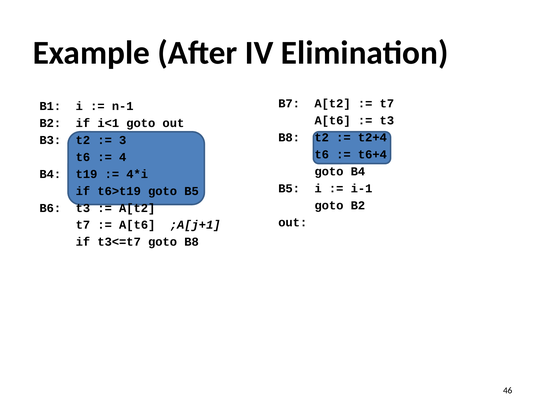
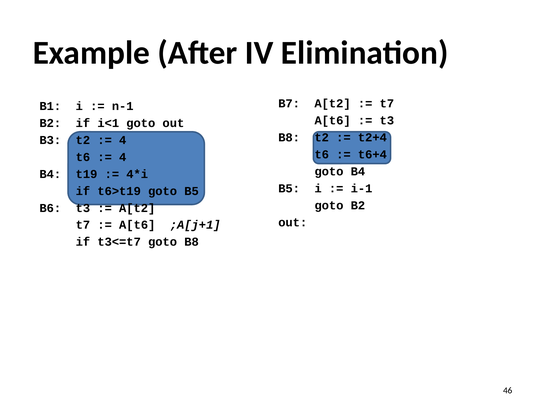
3 at (123, 140): 3 -> 4
